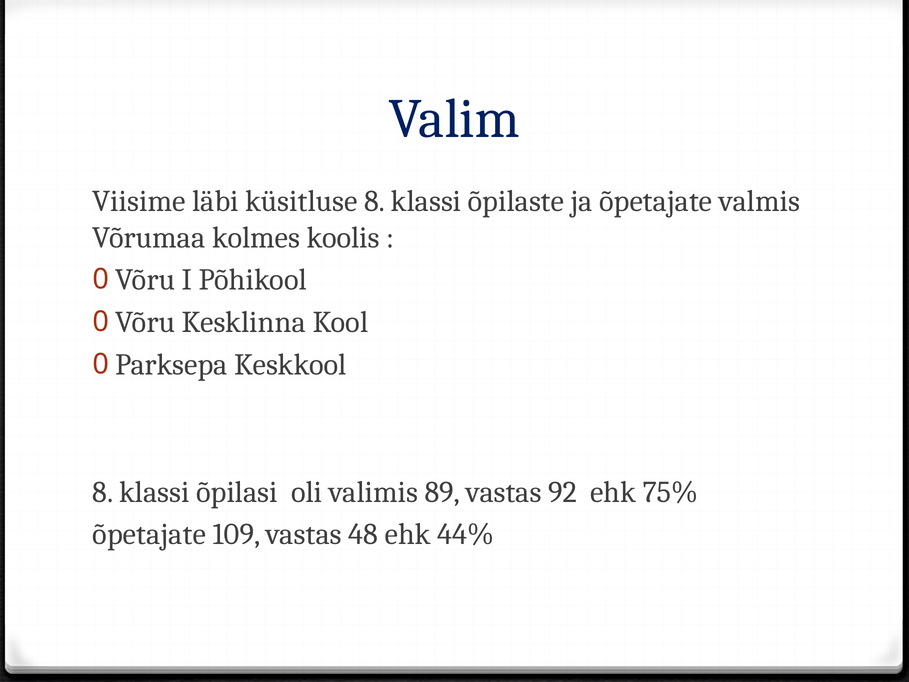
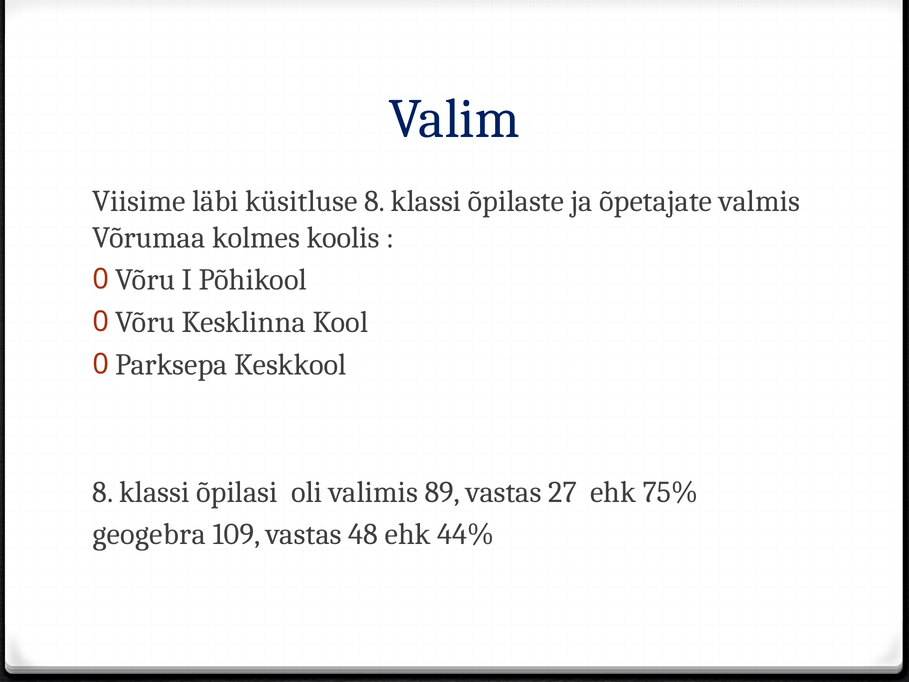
92: 92 -> 27
õpetajate at (149, 534): õpetajate -> geogebra
